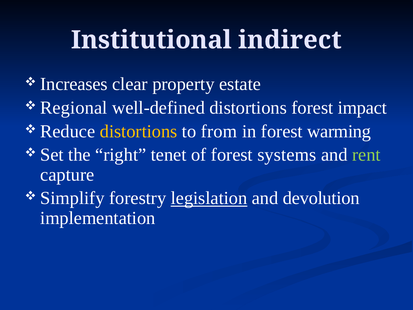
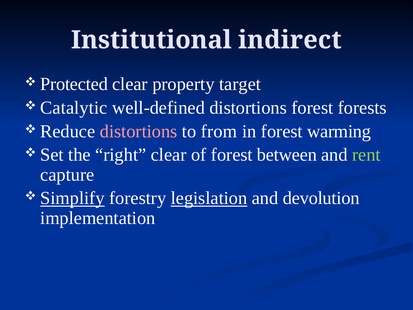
Increases: Increases -> Protected
estate: estate -> target
Regional: Regional -> Catalytic
impact: impact -> forests
distortions at (139, 131) colour: yellow -> pink
right tenet: tenet -> clear
systems: systems -> between
Simplify underline: none -> present
